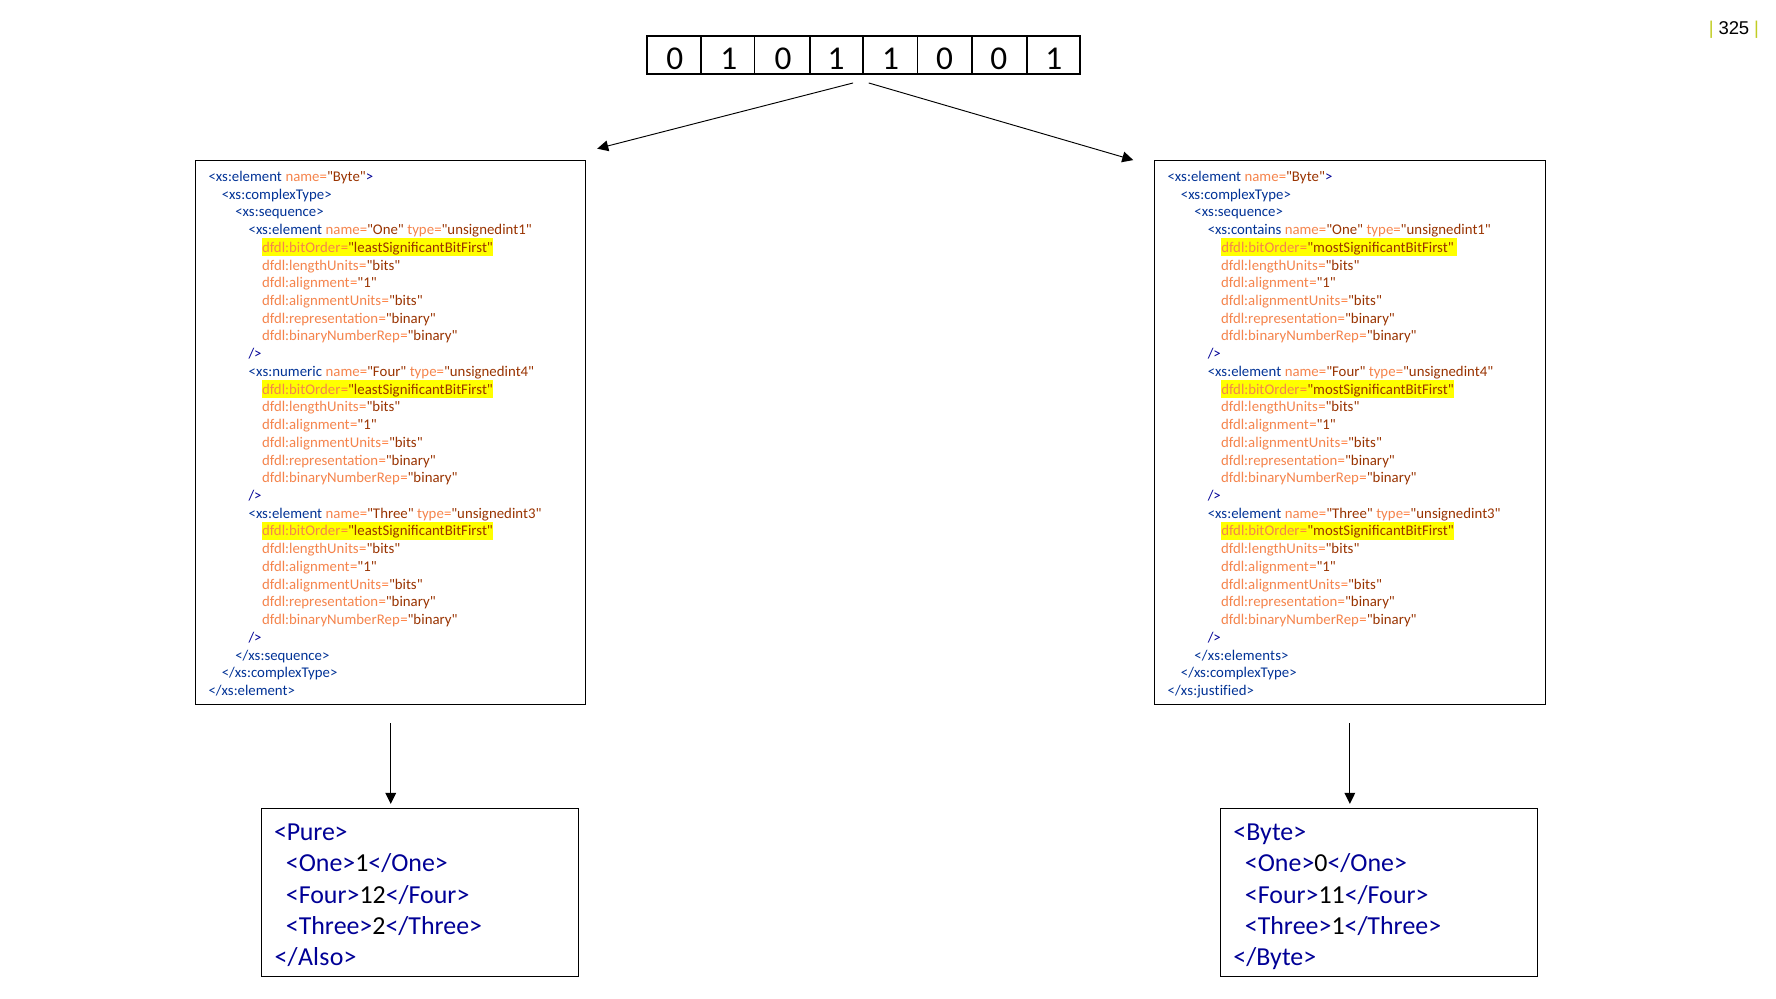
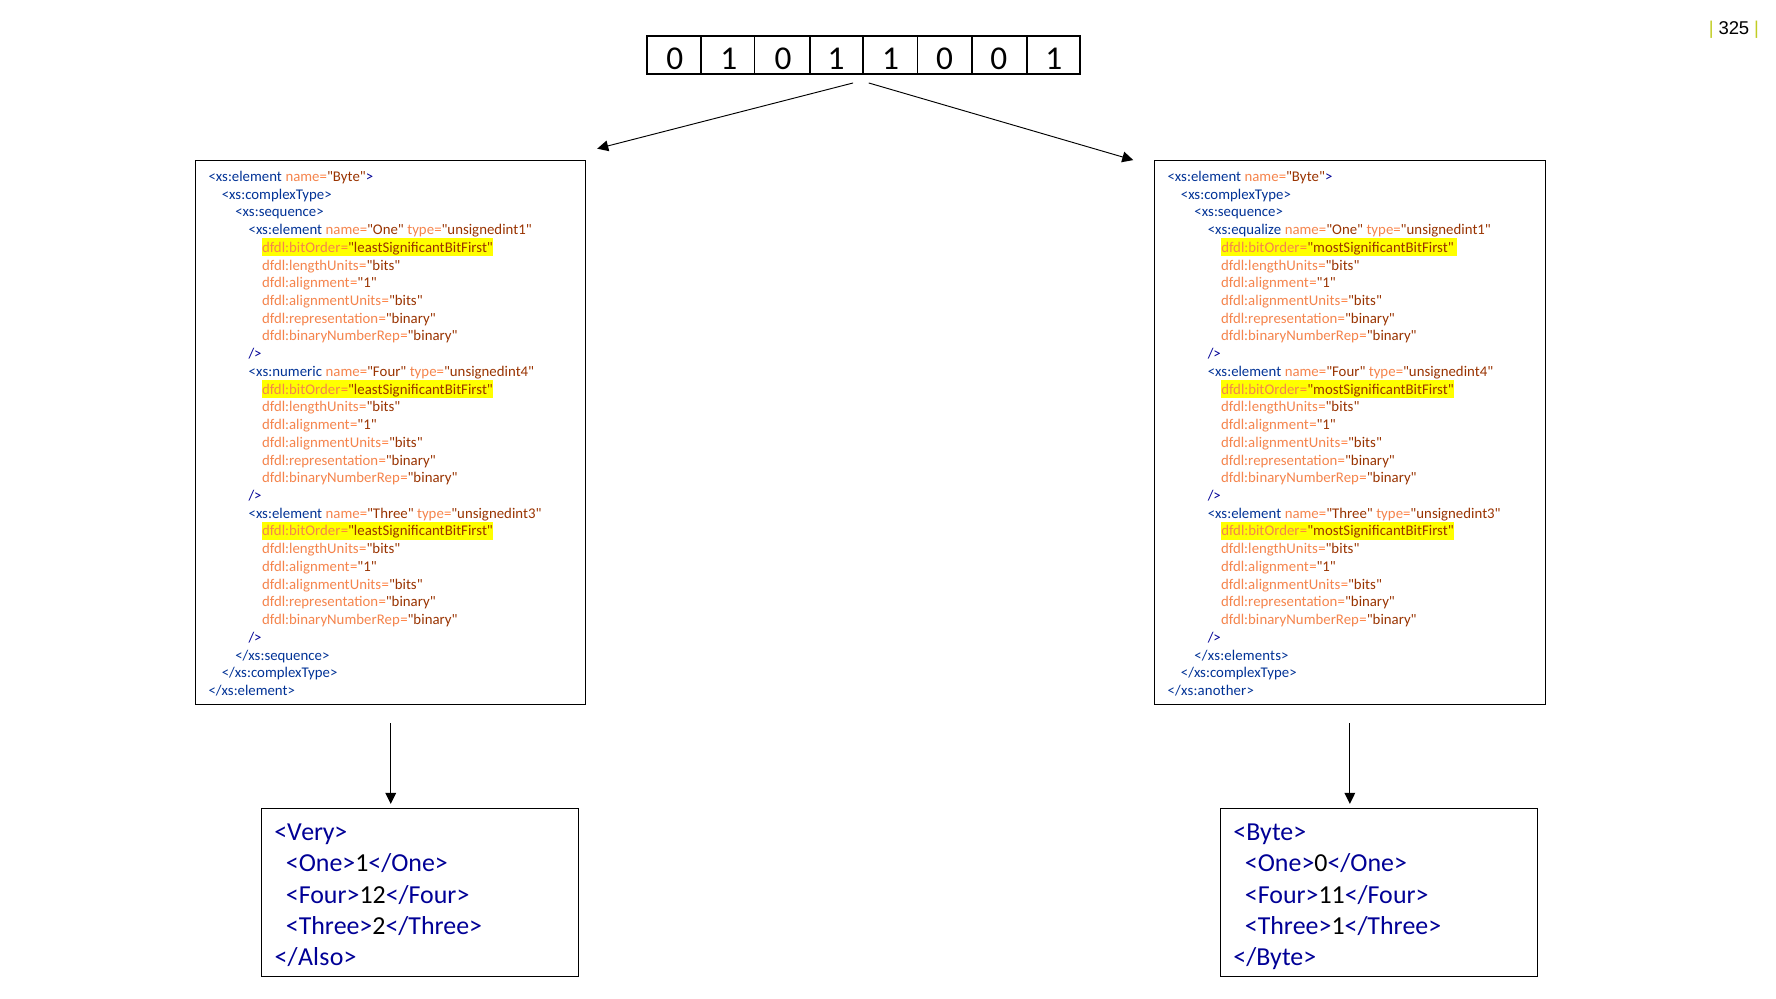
<xs:contains: <xs:contains -> <xs:equalize
</xs:justified>: </xs:justified> -> </xs:another>
<Pure>: <Pure> -> <Very>
